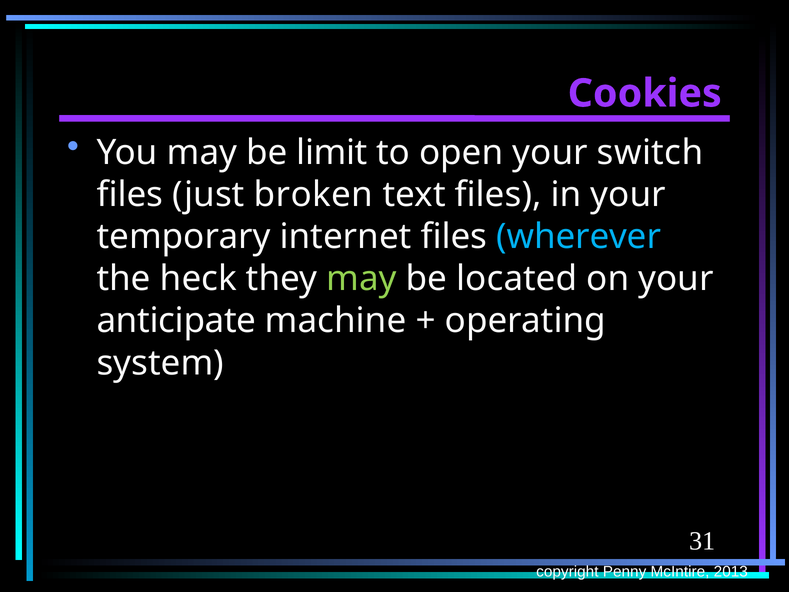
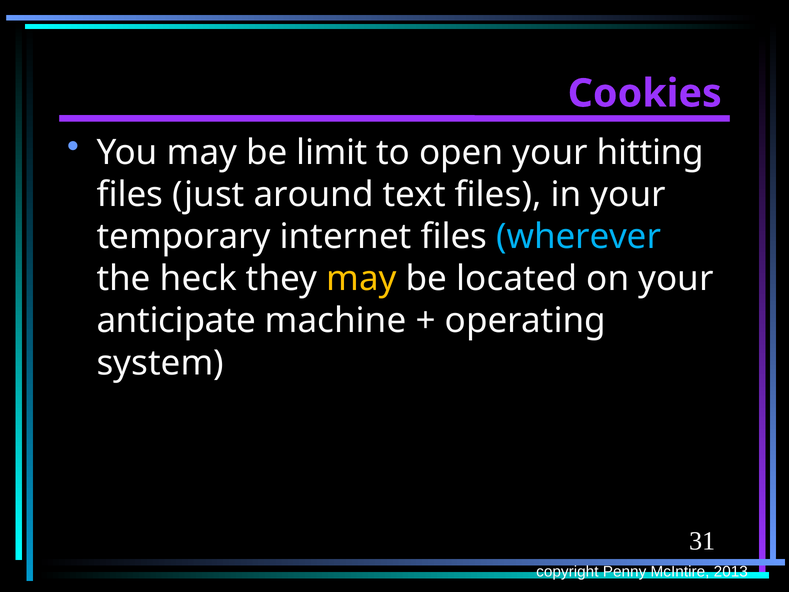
switch: switch -> hitting
broken: broken -> around
may at (362, 279) colour: light green -> yellow
